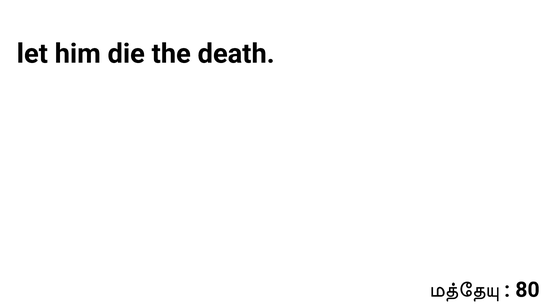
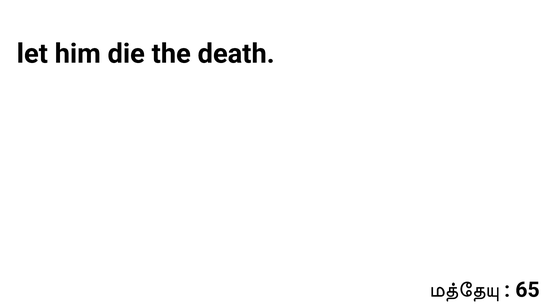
80: 80 -> 65
